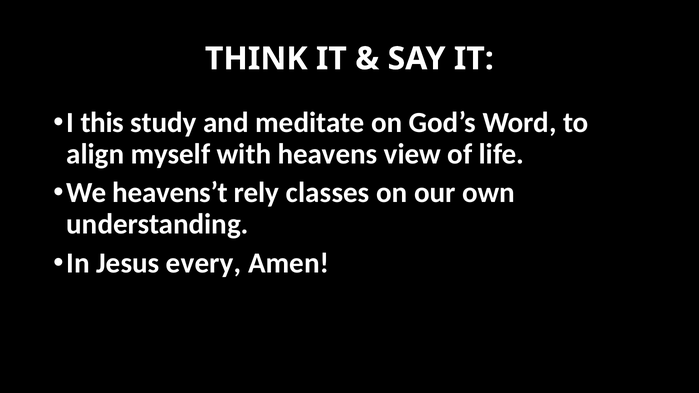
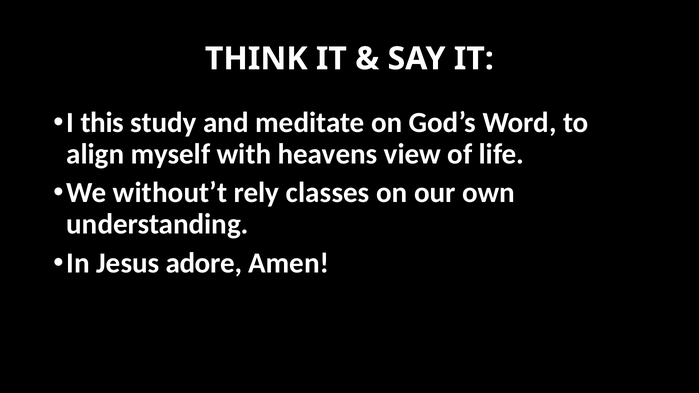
heavens’t: heavens’t -> without’t
every: every -> adore
